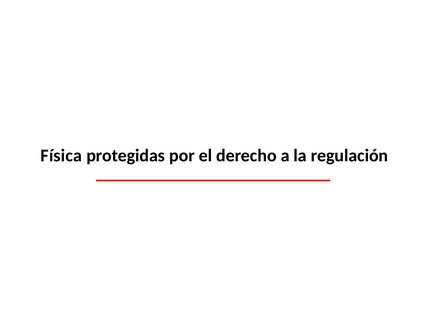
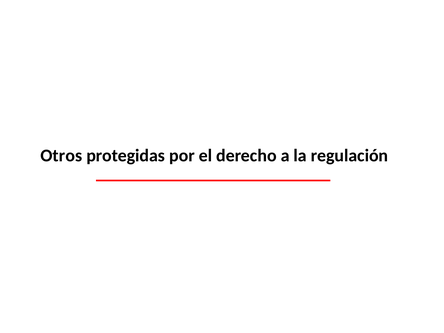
Física: Física -> Otros
